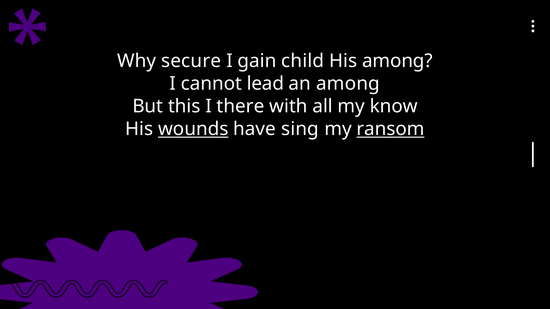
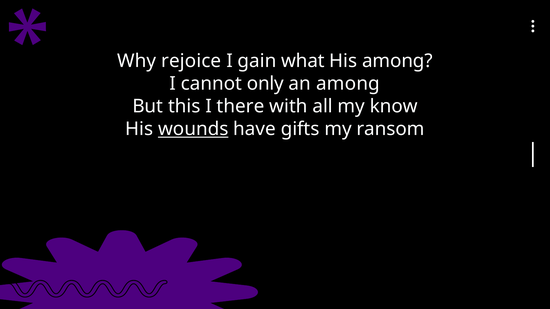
secure: secure -> rejoice
child: child -> what
lead: lead -> only
sing: sing -> gifts
ransom underline: present -> none
